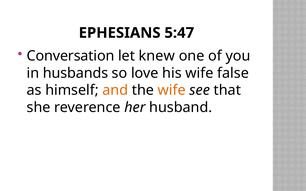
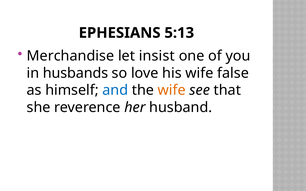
5:47: 5:47 -> 5:13
Conversation: Conversation -> Merchandise
knew: knew -> insist
and colour: orange -> blue
